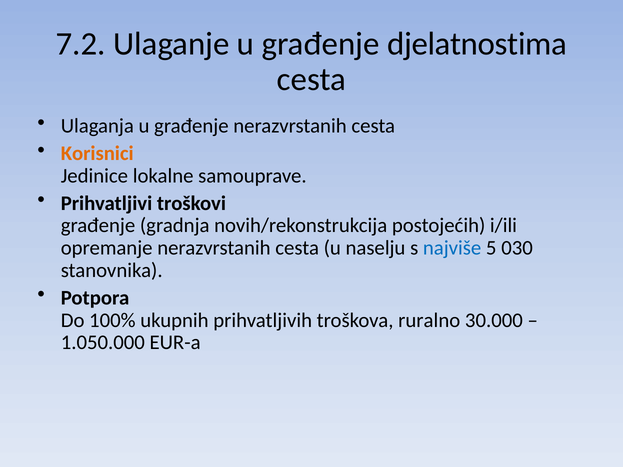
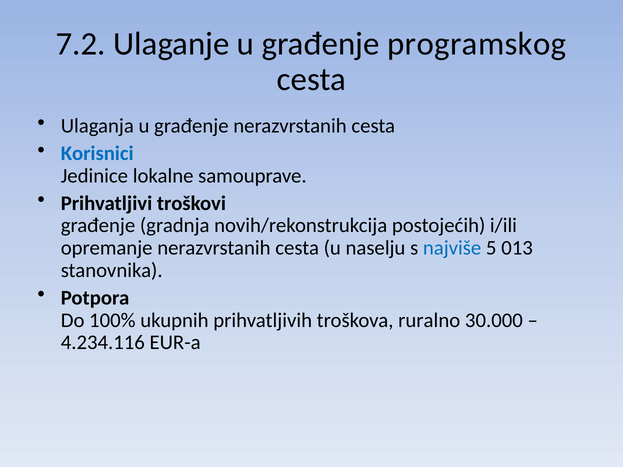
djelatnostima: djelatnostima -> programskog
Korisnici colour: orange -> blue
030: 030 -> 013
1.050.000: 1.050.000 -> 4.234.116
